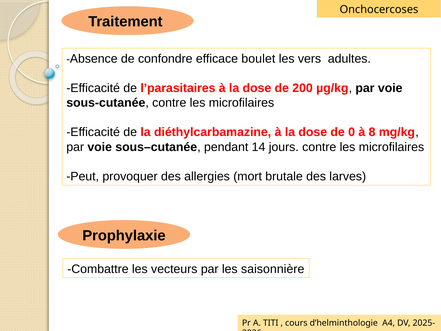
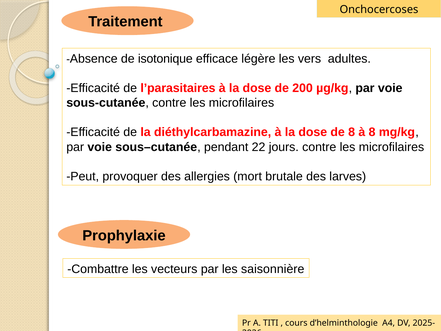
confondre: confondre -> isotonique
boulet: boulet -> légère
de 0: 0 -> 8
14: 14 -> 22
